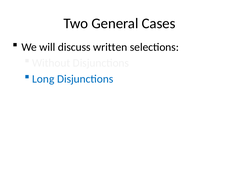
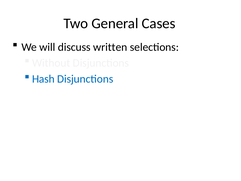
Long: Long -> Hash
